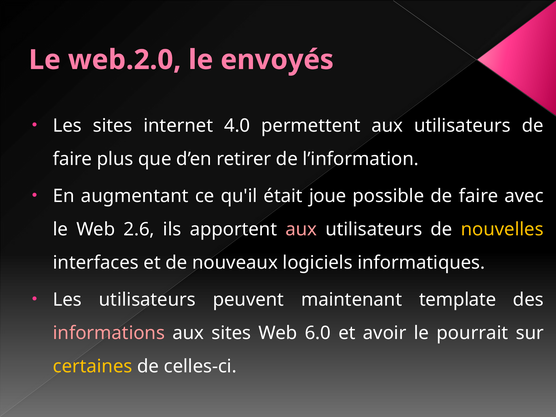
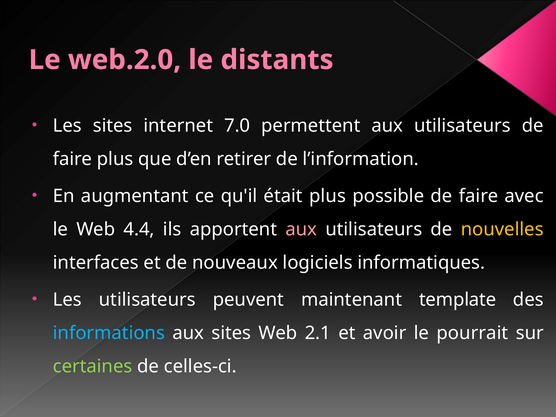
envoyés: envoyés -> distants
4.0: 4.0 -> 7.0
était joue: joue -> plus
2.6: 2.6 -> 4.4
informations colour: pink -> light blue
6.0: 6.0 -> 2.1
certaines colour: yellow -> light green
